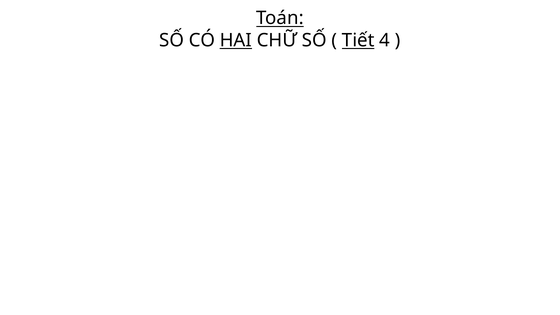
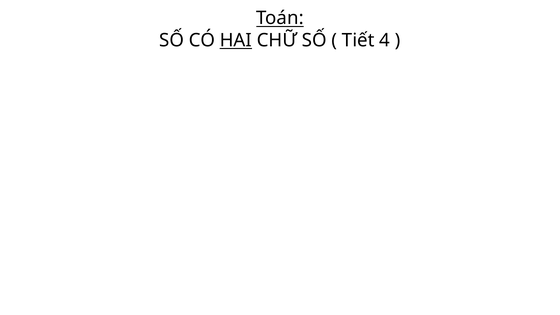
Tiết underline: present -> none
